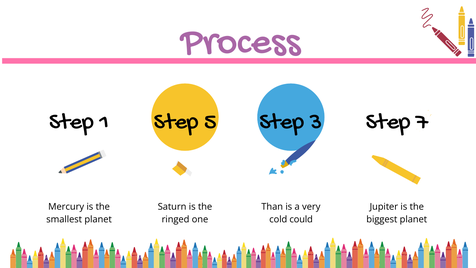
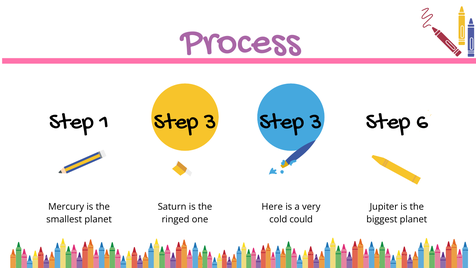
5 at (210, 120): 5 -> 3
7: 7 -> 6
Than: Than -> Here
